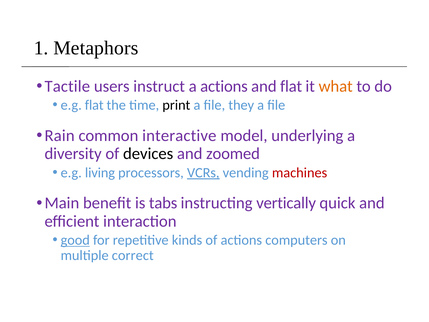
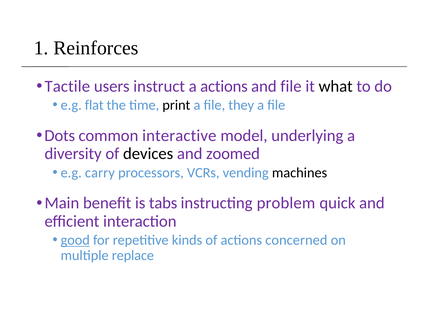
Metaphors: Metaphors -> Reinforces
and flat: flat -> file
what colour: orange -> black
Rain: Rain -> Dots
living: living -> carry
VCRs underline: present -> none
machines colour: red -> black
vertically: vertically -> problem
computers: computers -> concerned
correct: correct -> replace
